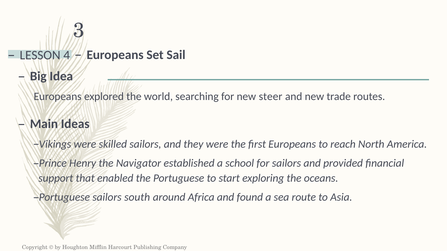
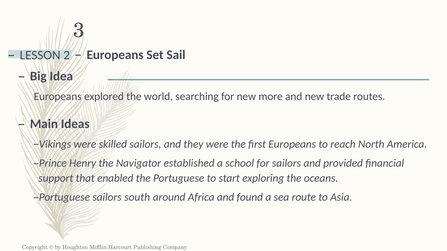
4: 4 -> 2
steer: steer -> more
